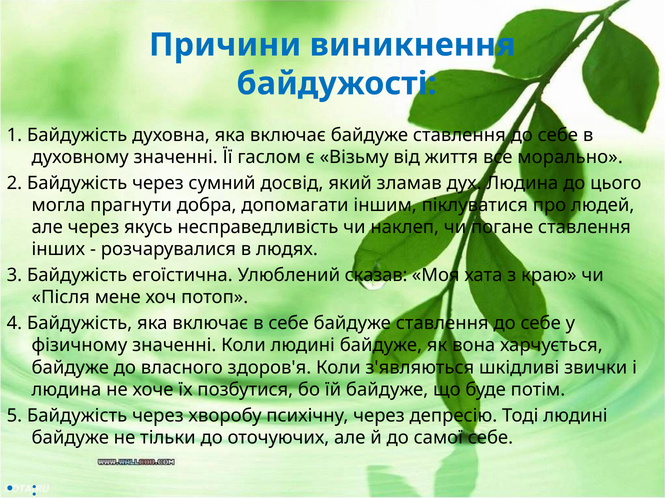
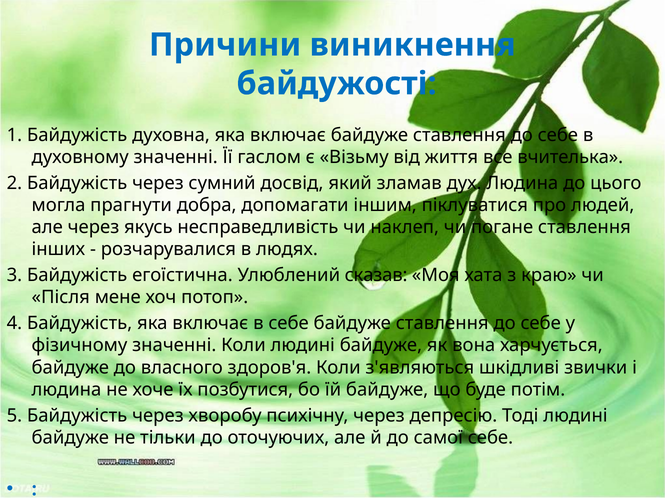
морально: морально -> вчителька
